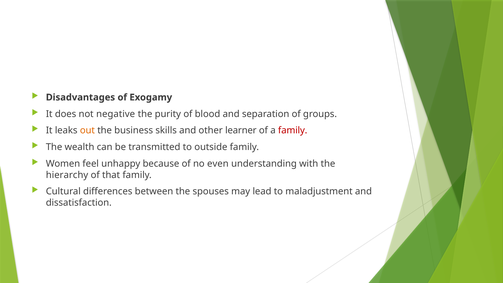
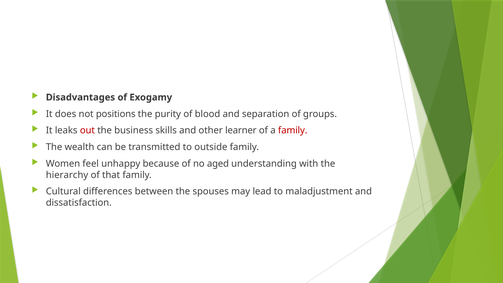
negative: negative -> positions
out colour: orange -> red
even: even -> aged
